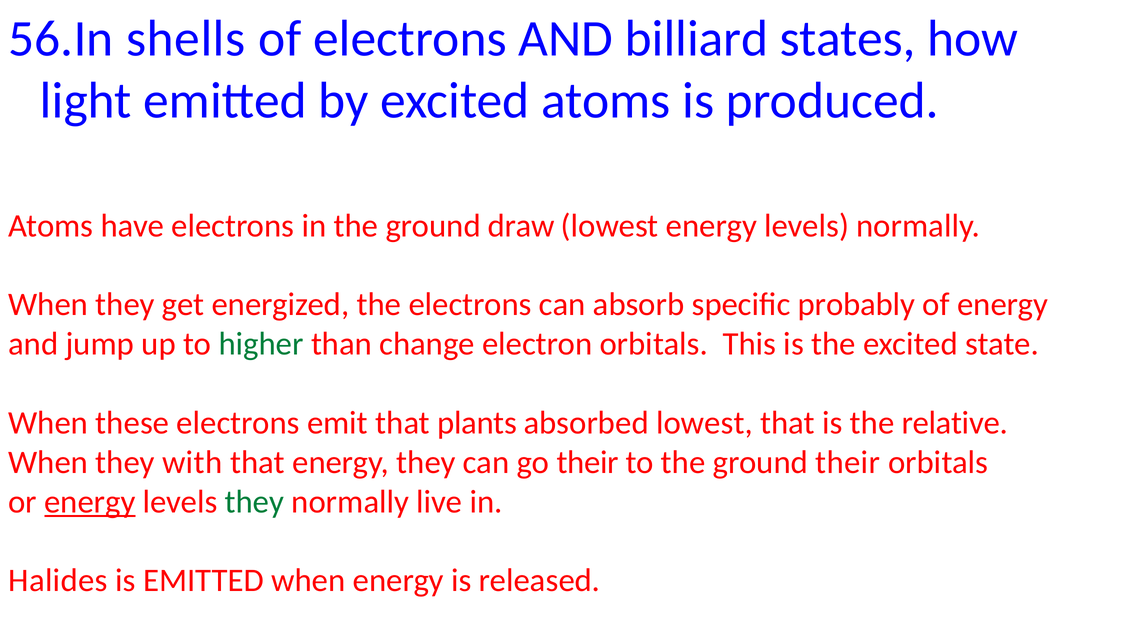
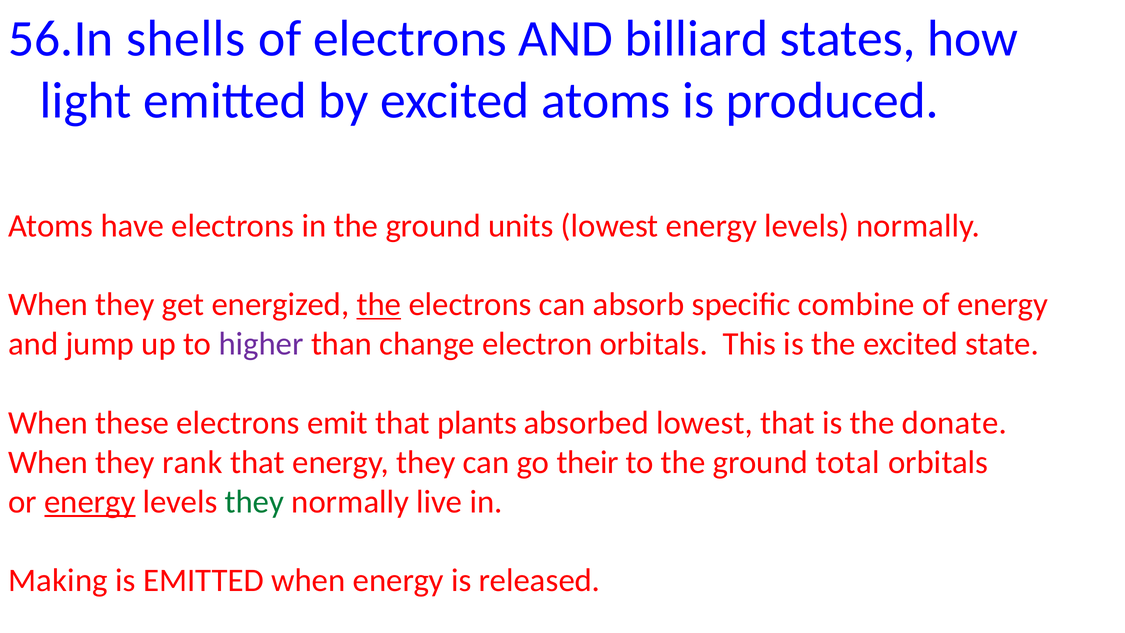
draw: draw -> units
the at (379, 305) underline: none -> present
probably: probably -> combine
higher colour: green -> purple
relative: relative -> donate
with: with -> rank
ground their: their -> total
Halides: Halides -> Making
